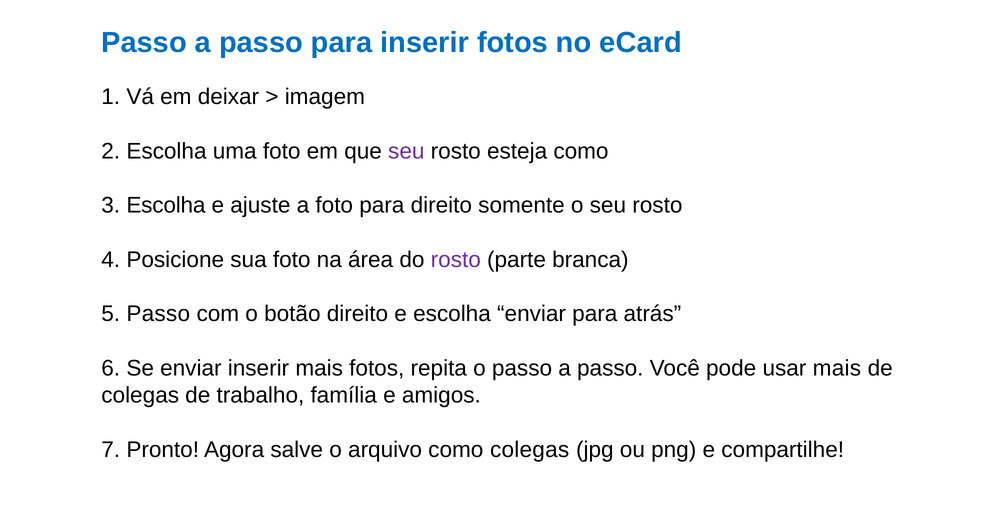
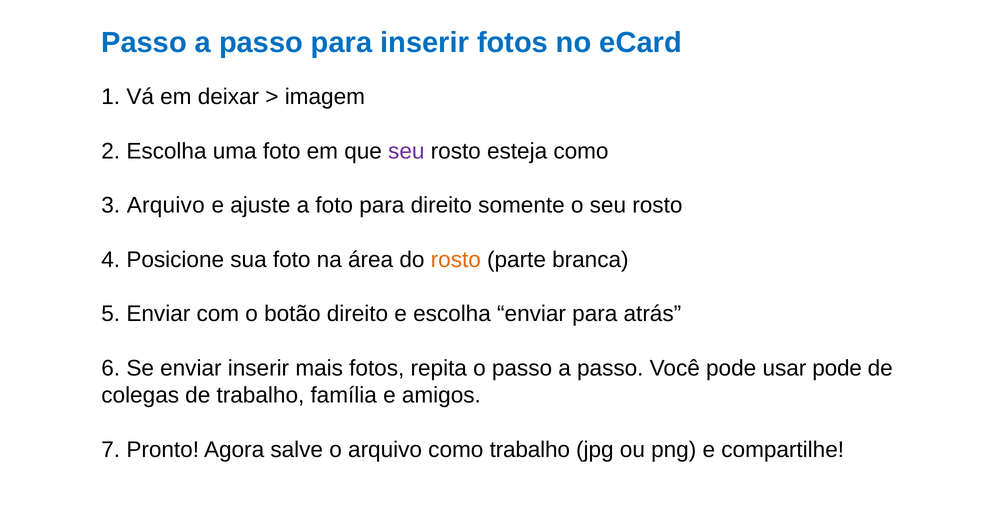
3 Escolha: Escolha -> Arquivo
rosto at (456, 260) colour: purple -> orange
5 Passo: Passo -> Enviar
usar mais: mais -> pode
como colegas: colegas -> trabalho
